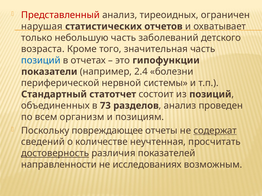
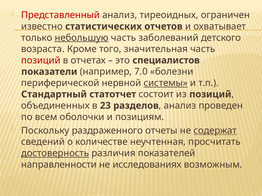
нарушая: нарушая -> известно
небольшую underline: none -> present
позиций at (41, 60) colour: blue -> red
гипофункции: гипофункции -> специалистов
2.4: 2.4 -> 7.0
системы underline: none -> present
73: 73 -> 23
организм: организм -> оболочки
повреждающее: повреждающее -> раздраженного
